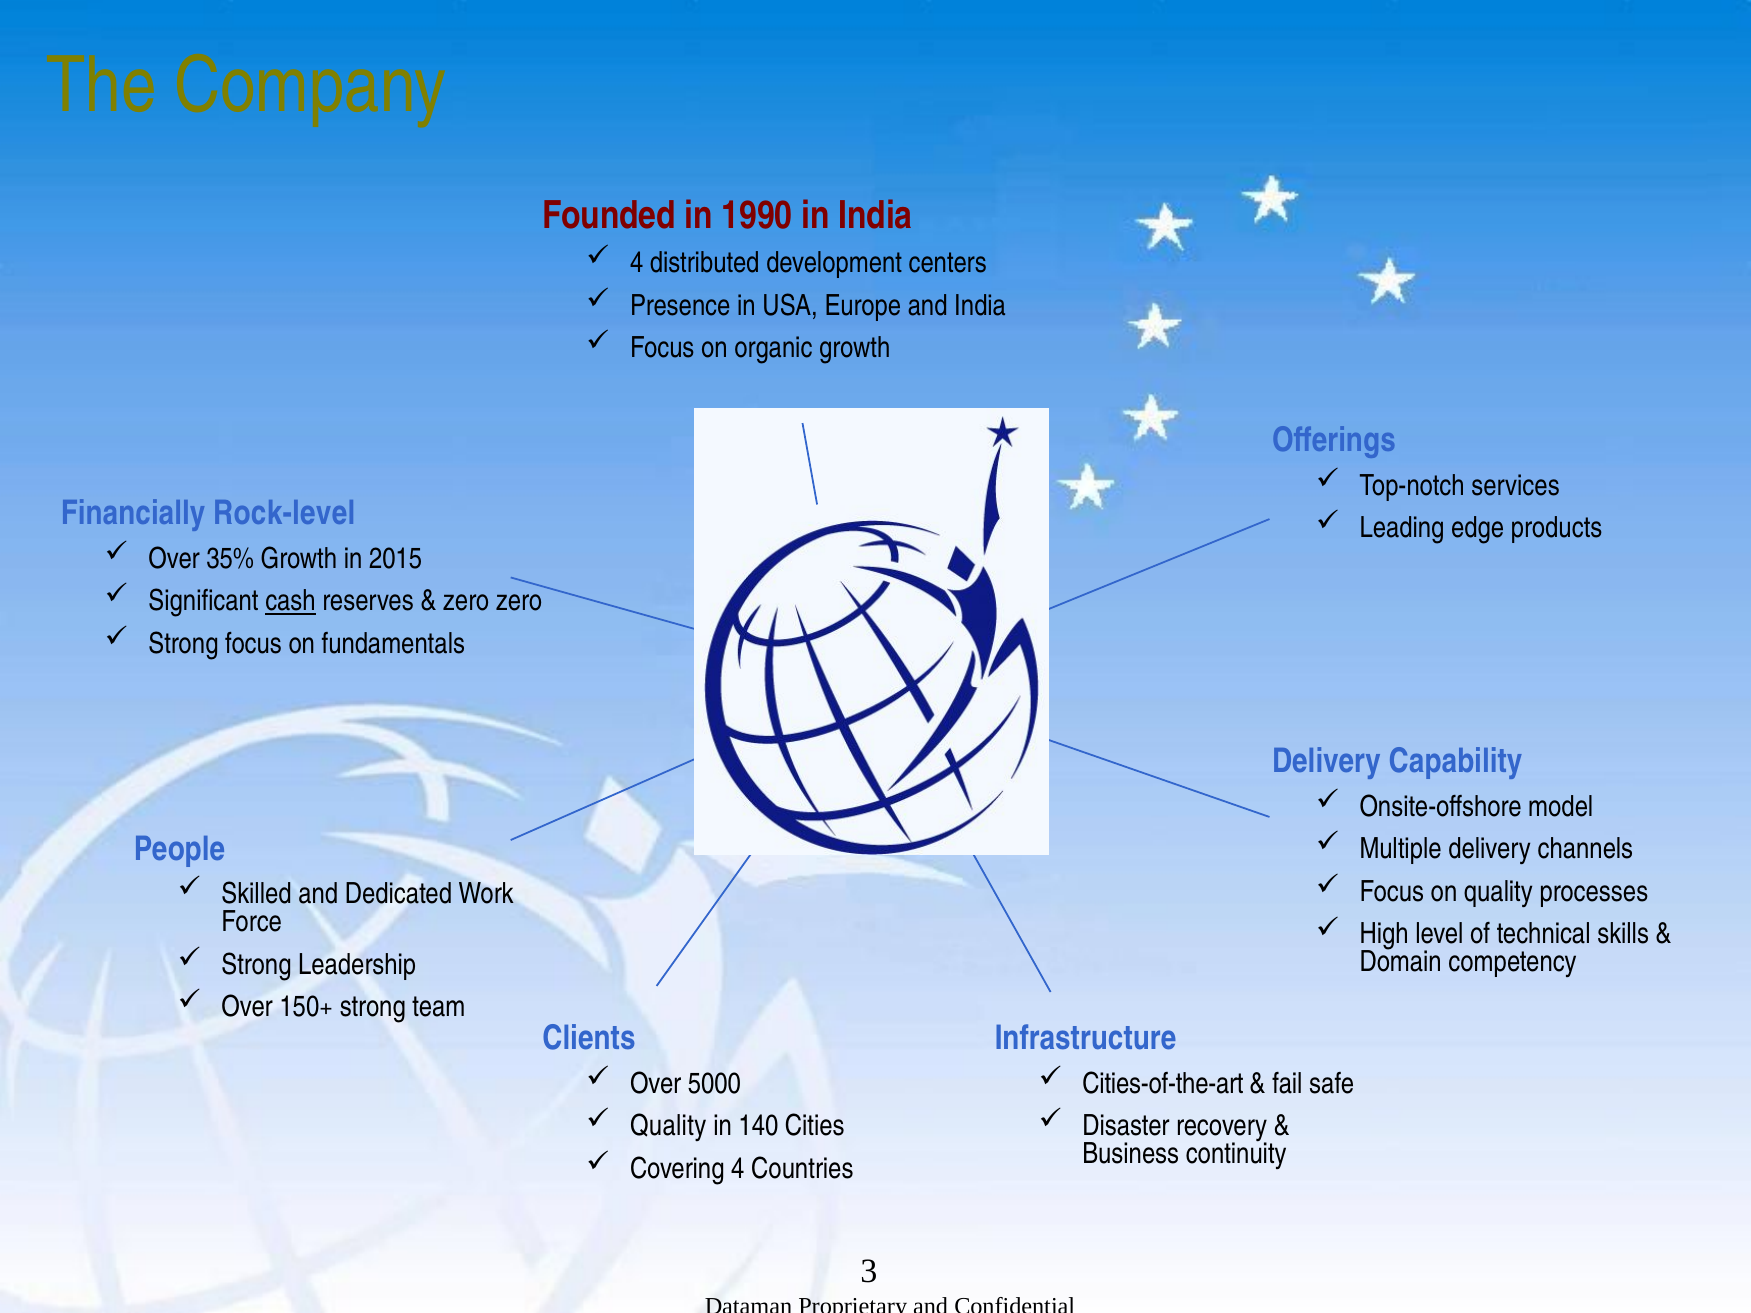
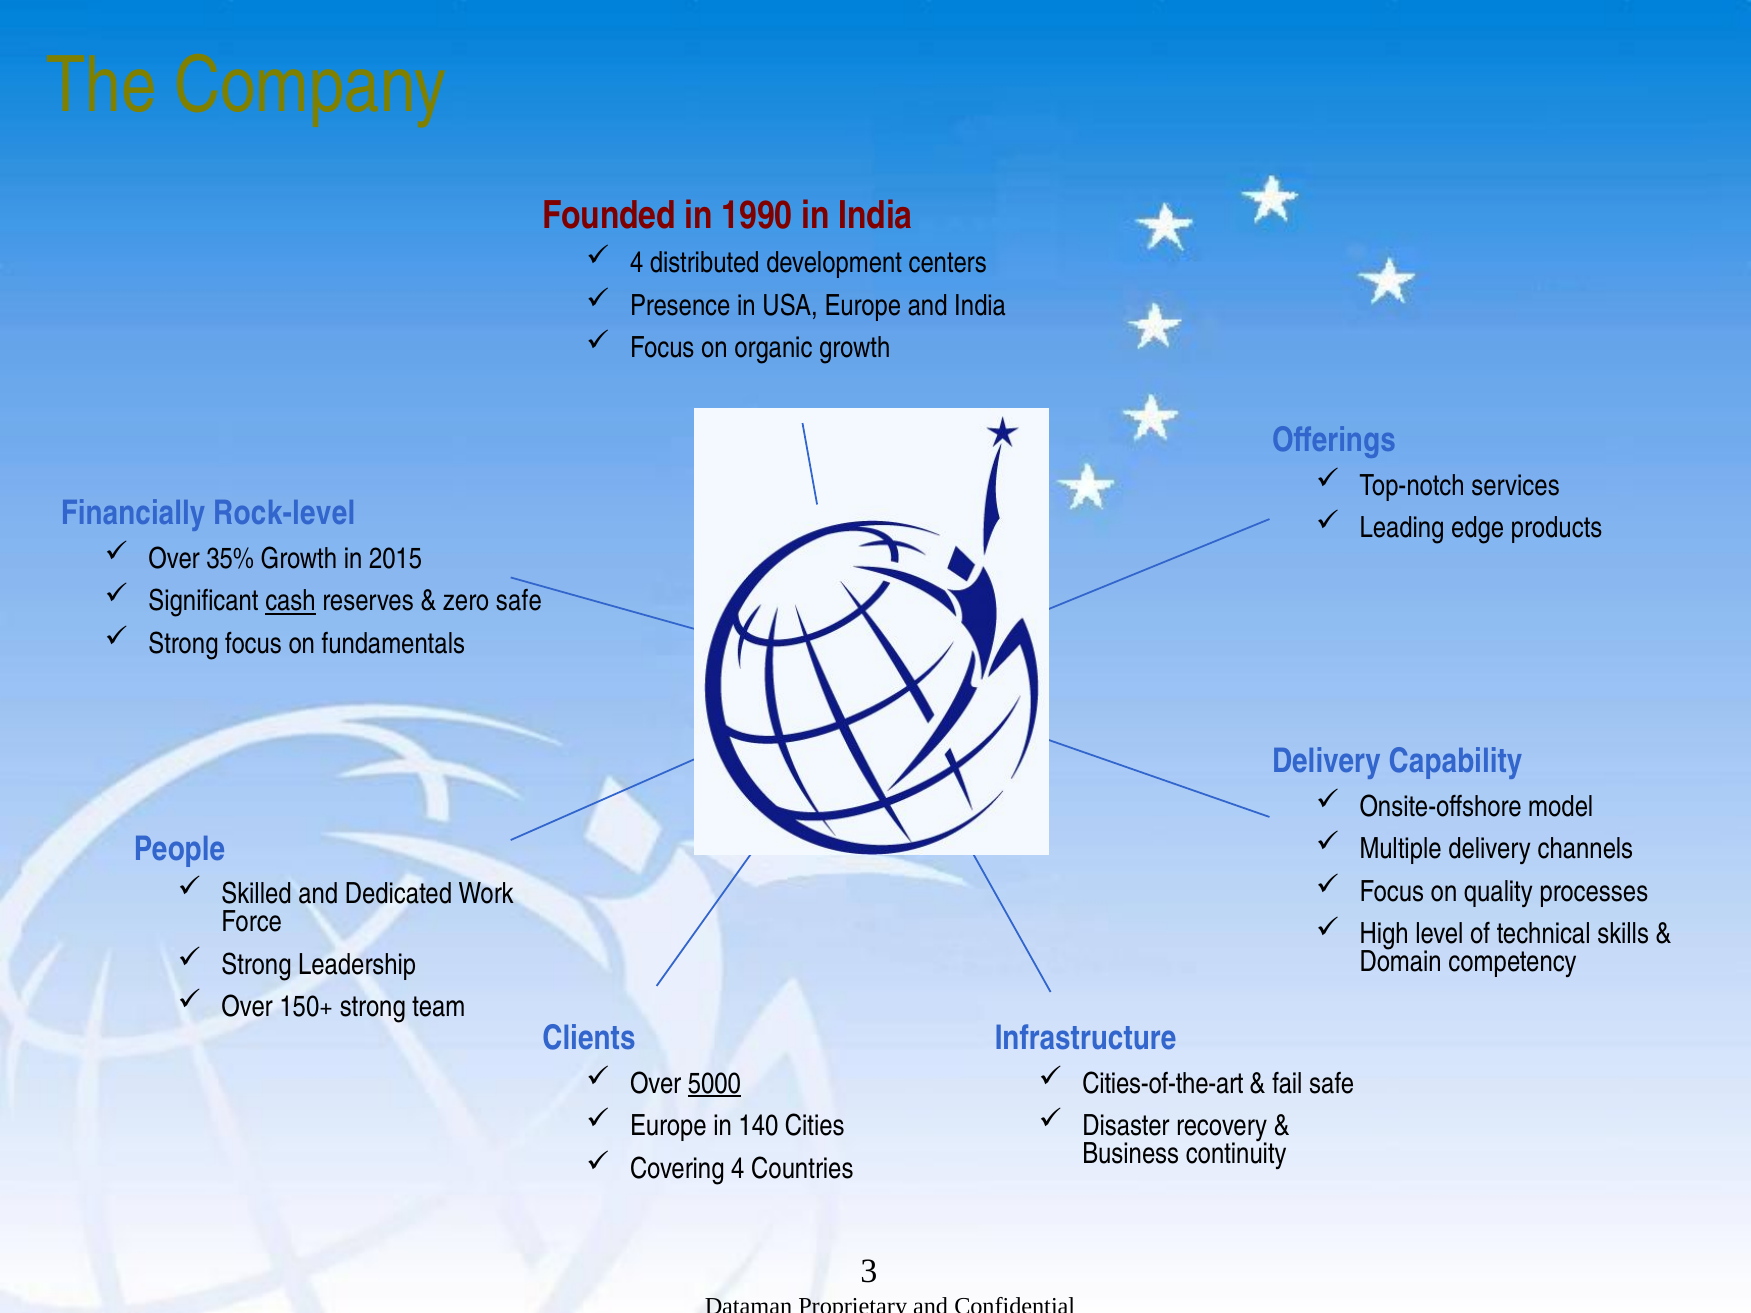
zero zero: zero -> safe
5000 underline: none -> present
Quality at (668, 1127): Quality -> Europe
